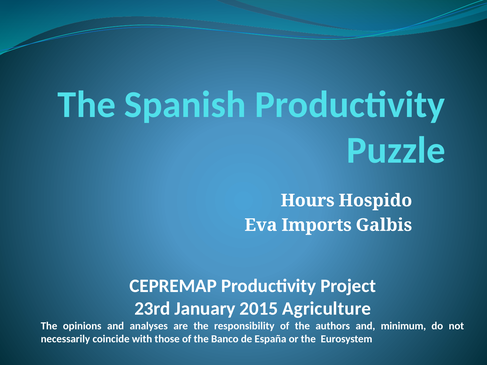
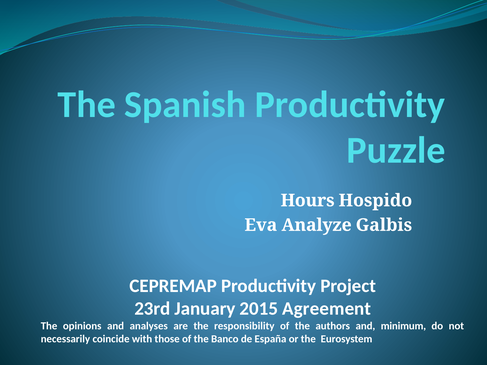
Imports: Imports -> Analyze
Agriculture: Agriculture -> Agreement
